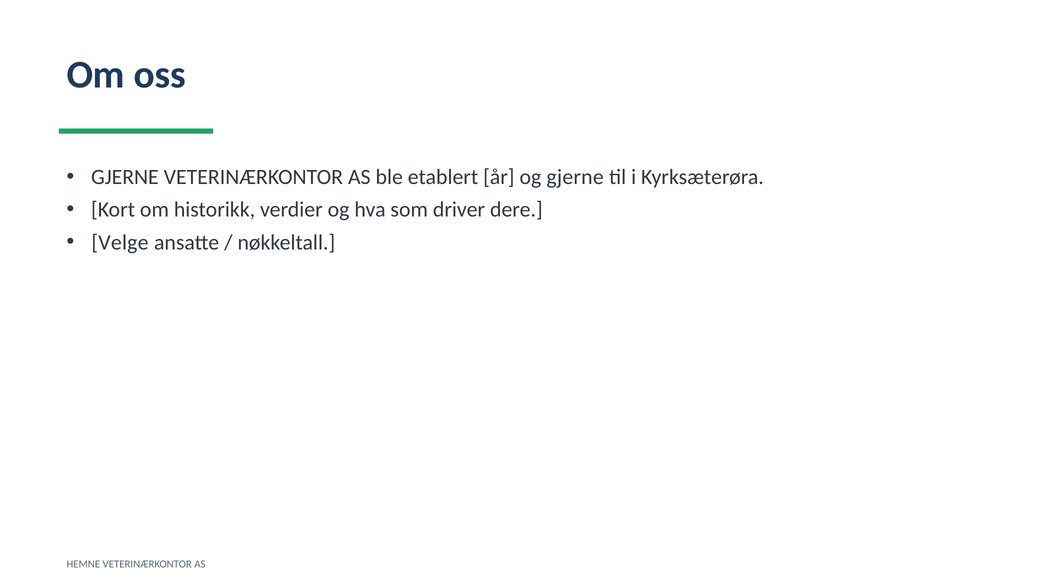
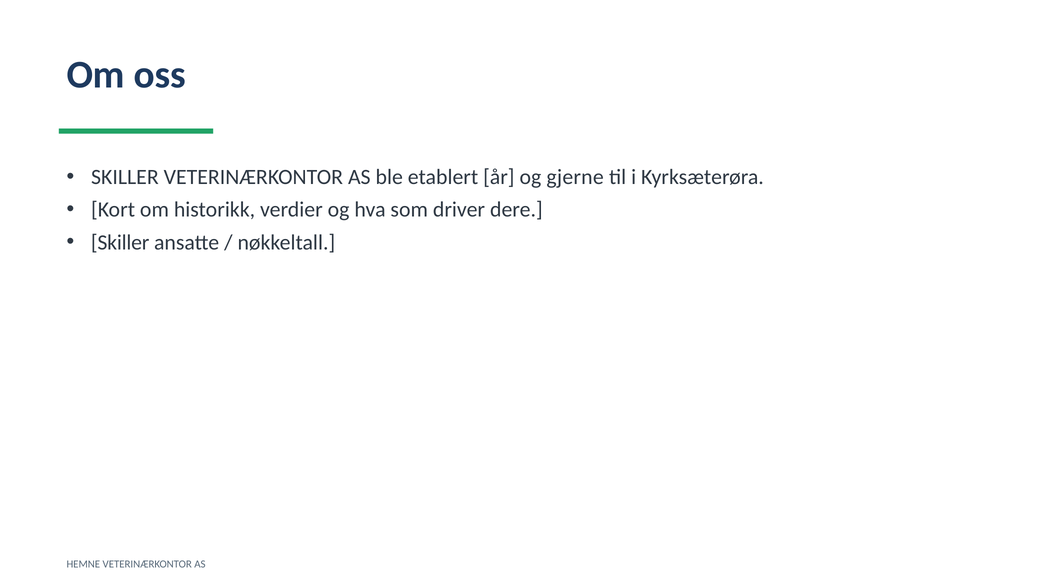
GJERNE at (125, 177): GJERNE -> SKILLER
Velge at (120, 243): Velge -> Skiller
